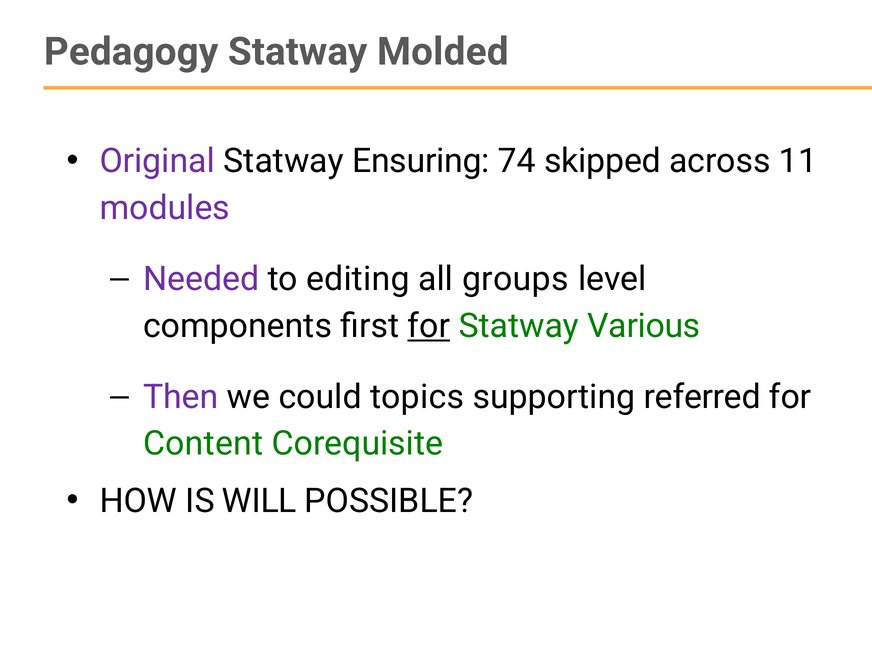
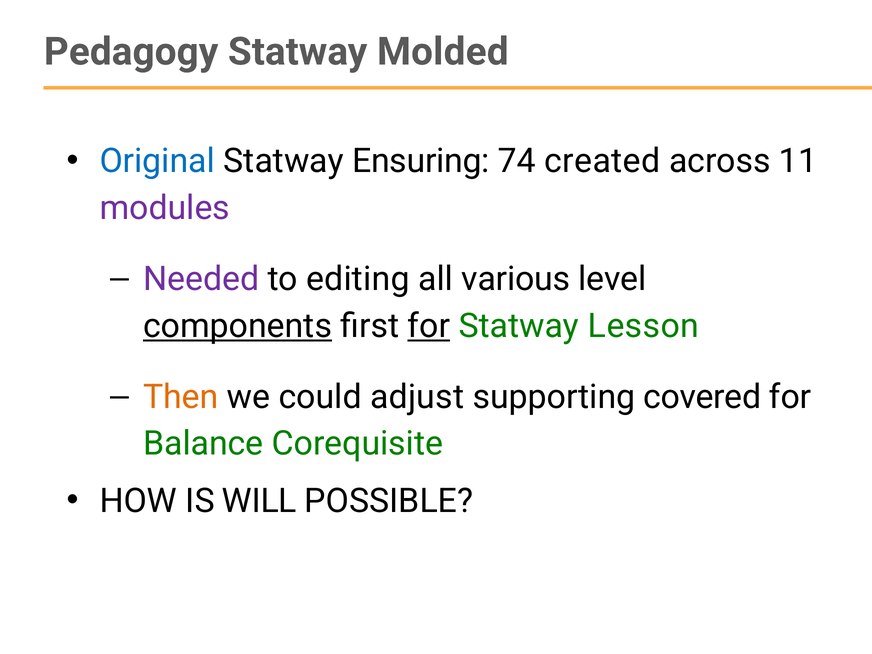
Original colour: purple -> blue
skipped: skipped -> created
groups: groups -> various
components underline: none -> present
Various: Various -> Lesson
Then colour: purple -> orange
topics: topics -> adjust
referred: referred -> covered
Content: Content -> Balance
